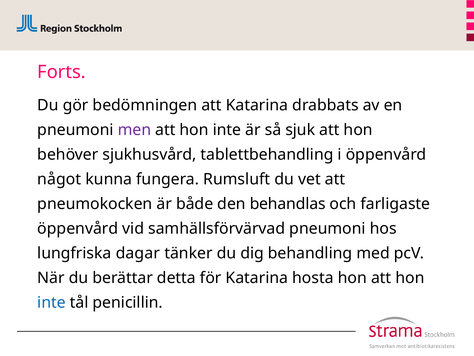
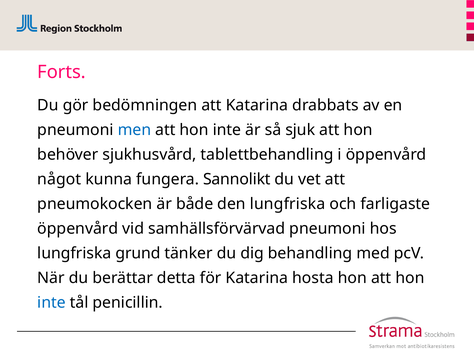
men colour: purple -> blue
Rumsluft: Rumsluft -> Sannolikt
den behandlas: behandlas -> lungfriska
dagar: dagar -> grund
